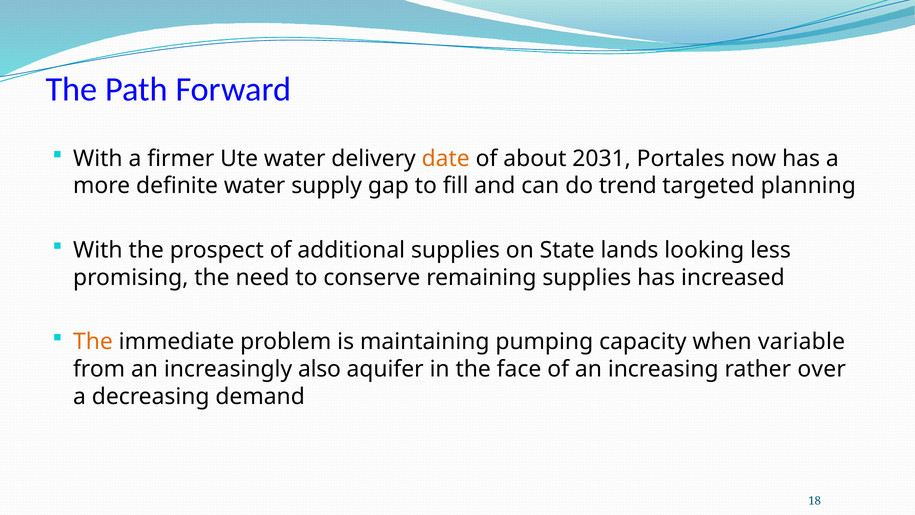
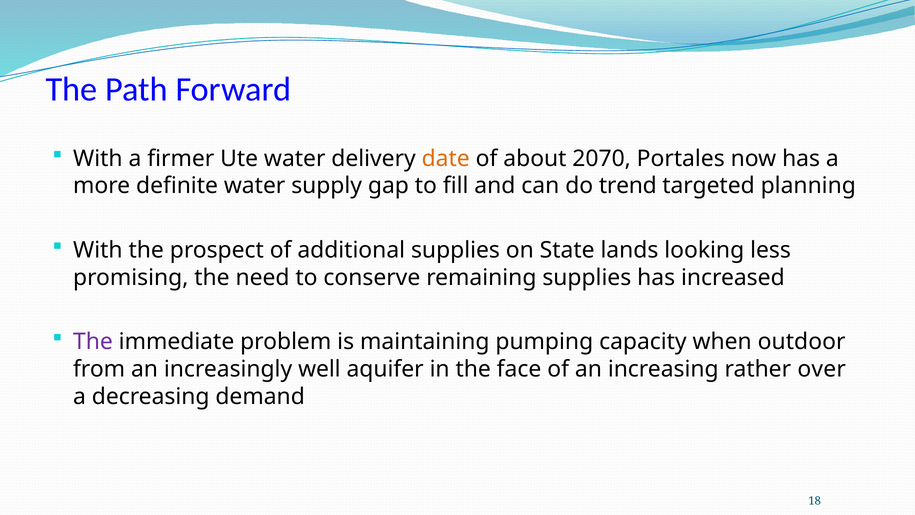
2031: 2031 -> 2070
The at (93, 341) colour: orange -> purple
variable: variable -> outdoor
also: also -> well
